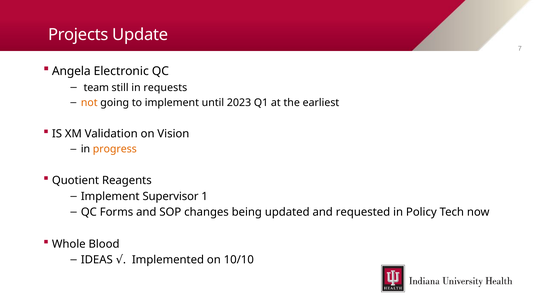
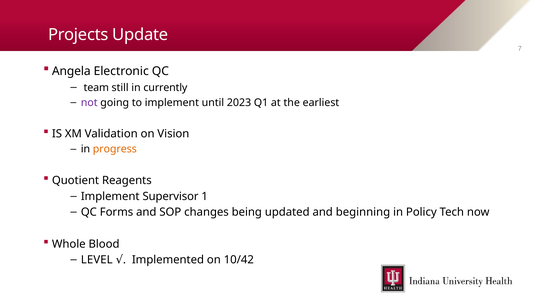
requests: requests -> currently
not colour: orange -> purple
requested: requested -> beginning
IDEAS: IDEAS -> LEVEL
10/10: 10/10 -> 10/42
